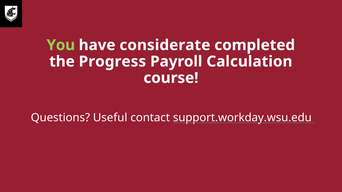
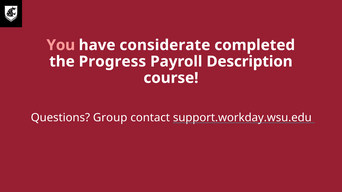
You colour: light green -> pink
Calculation: Calculation -> Description
Useful: Useful -> Group
